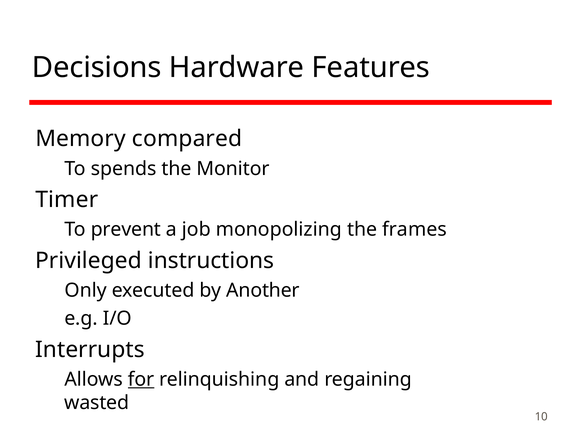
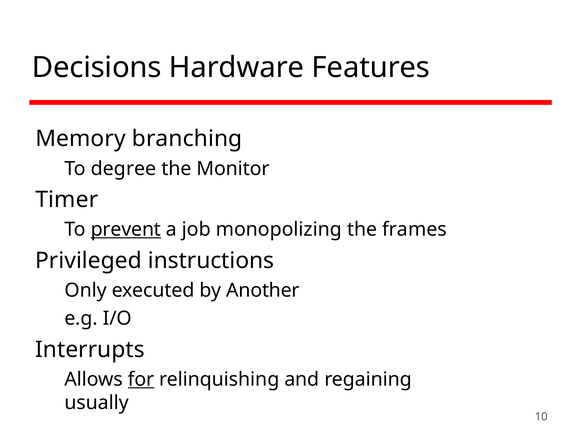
compared: compared -> branching
spends: spends -> degree
prevent underline: none -> present
wasted: wasted -> usually
